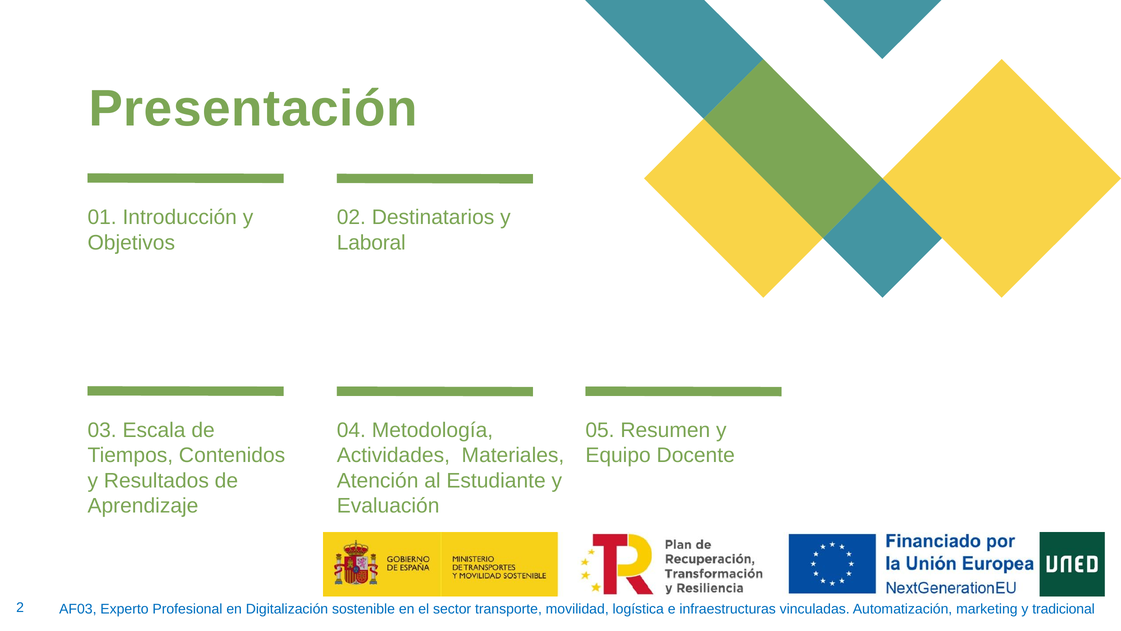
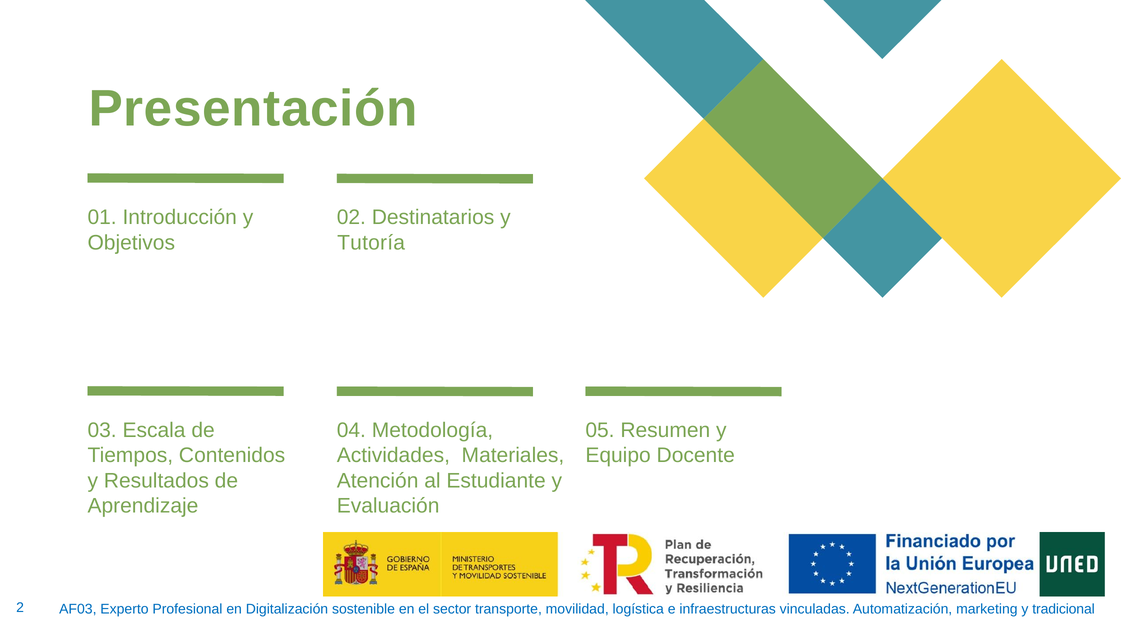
Laboral: Laboral -> Tutoría
